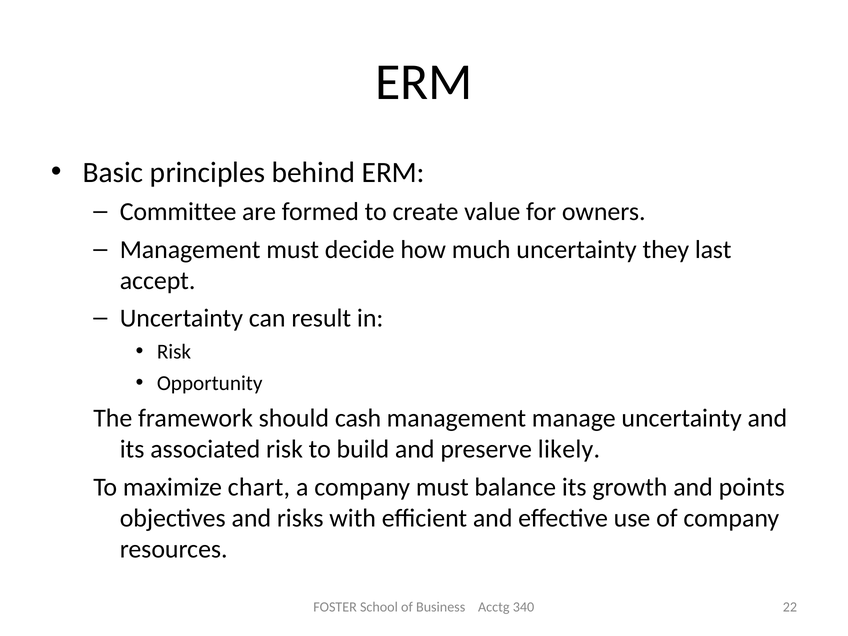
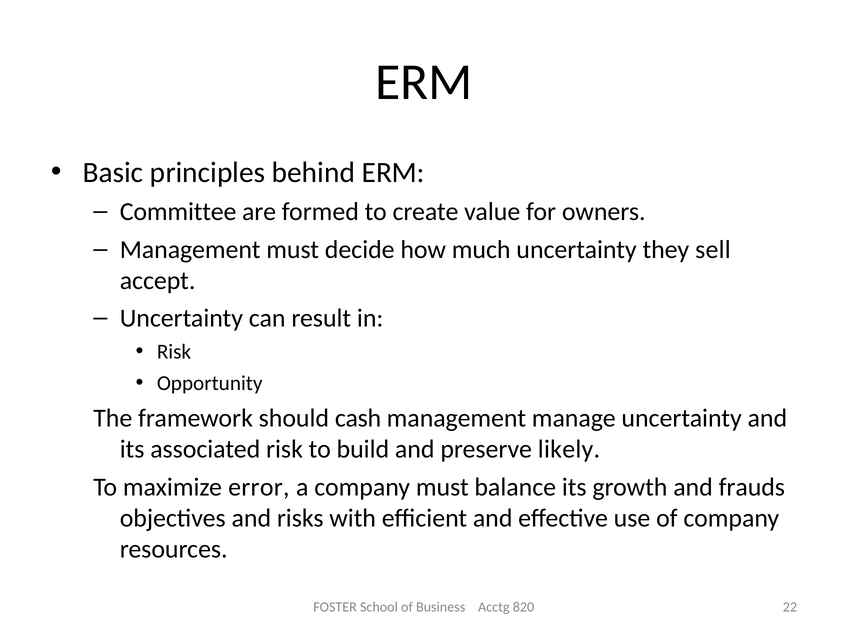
last: last -> sell
chart: chart -> error
points: points -> frauds
340: 340 -> 820
